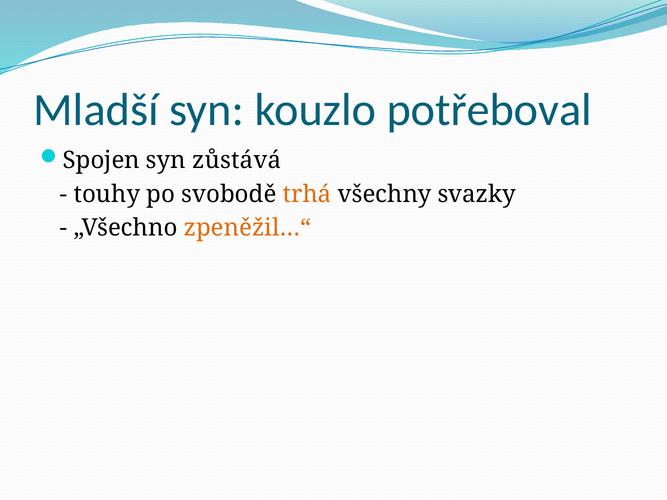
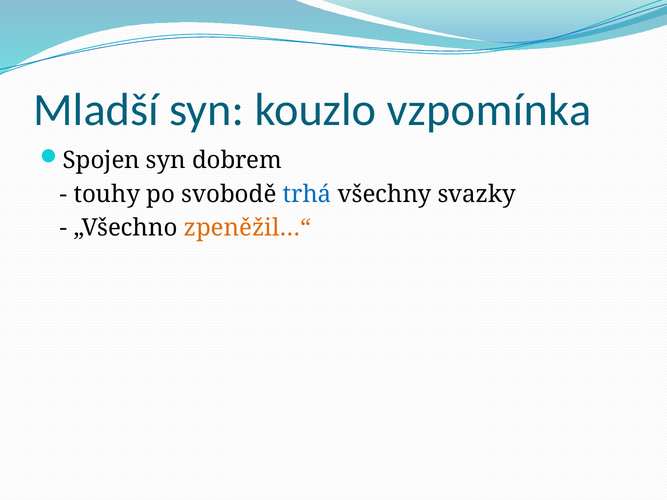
potřeboval: potřeboval -> vzpomínka
zůstává: zůstává -> dobrem
trhá colour: orange -> blue
